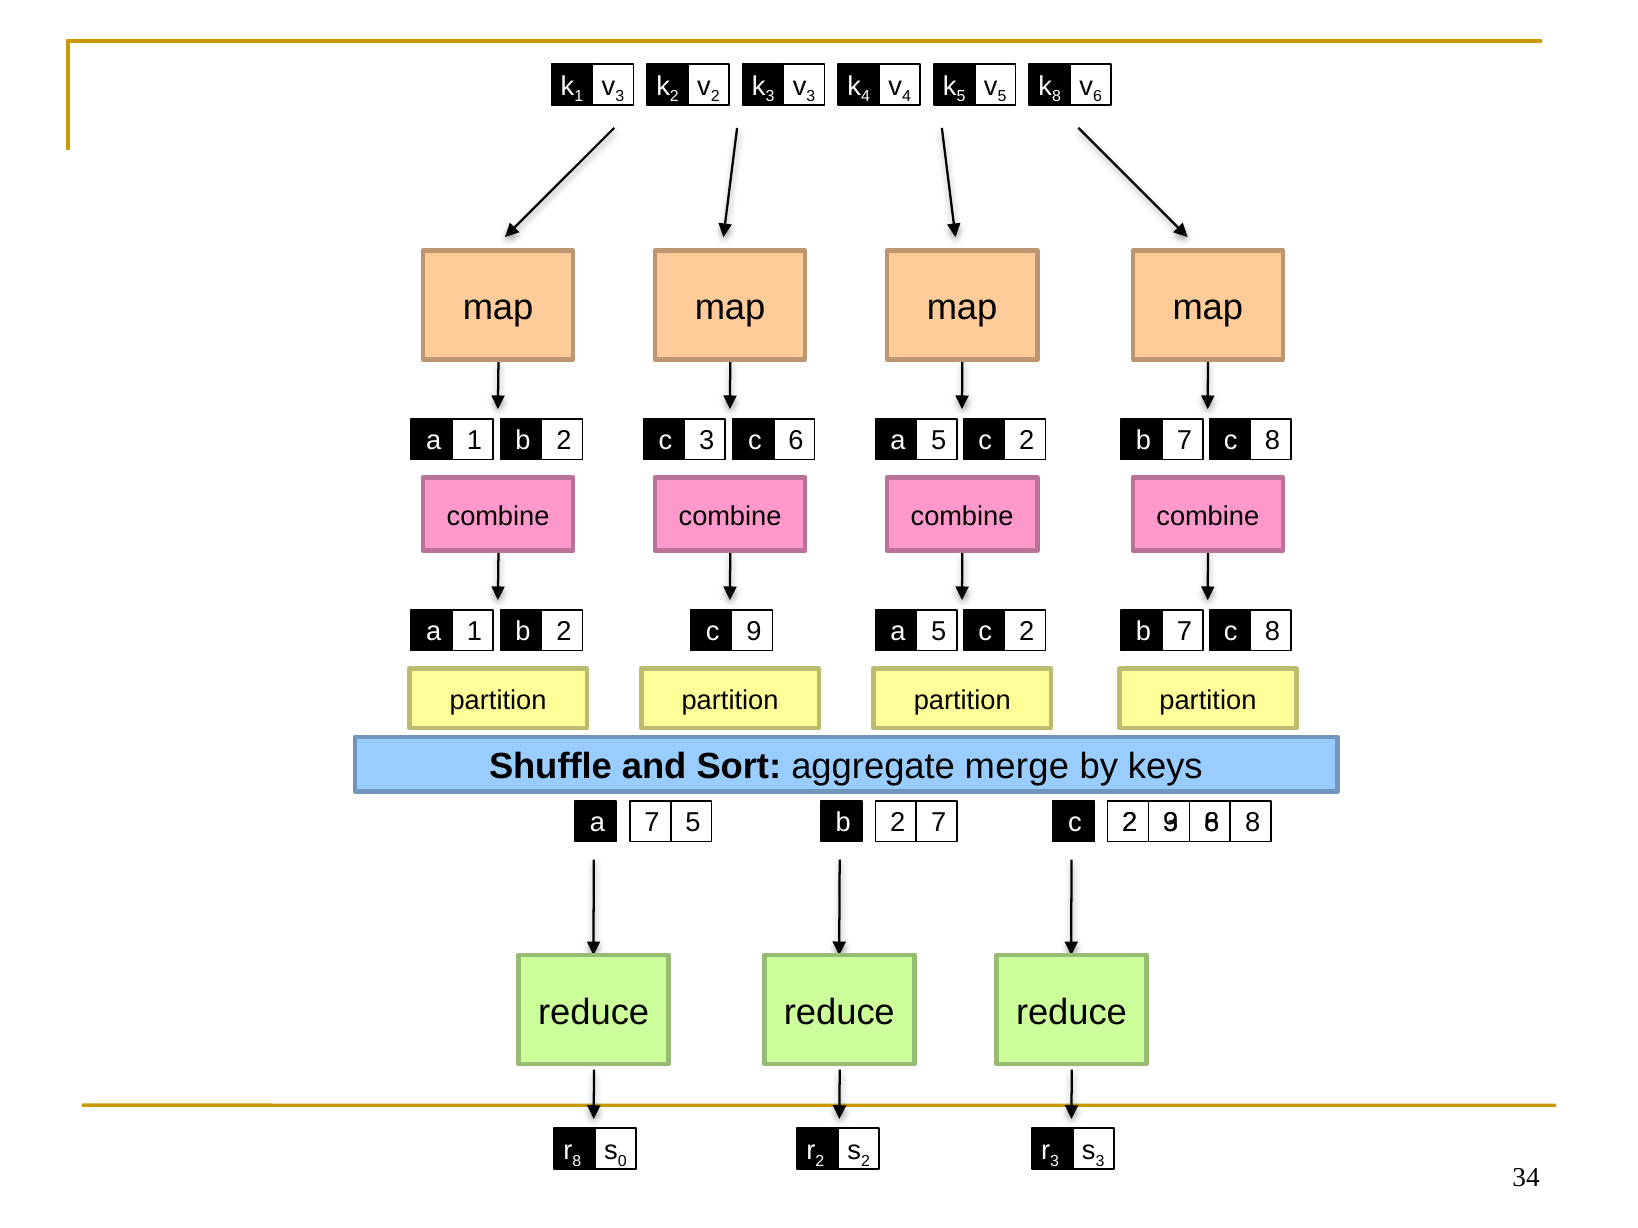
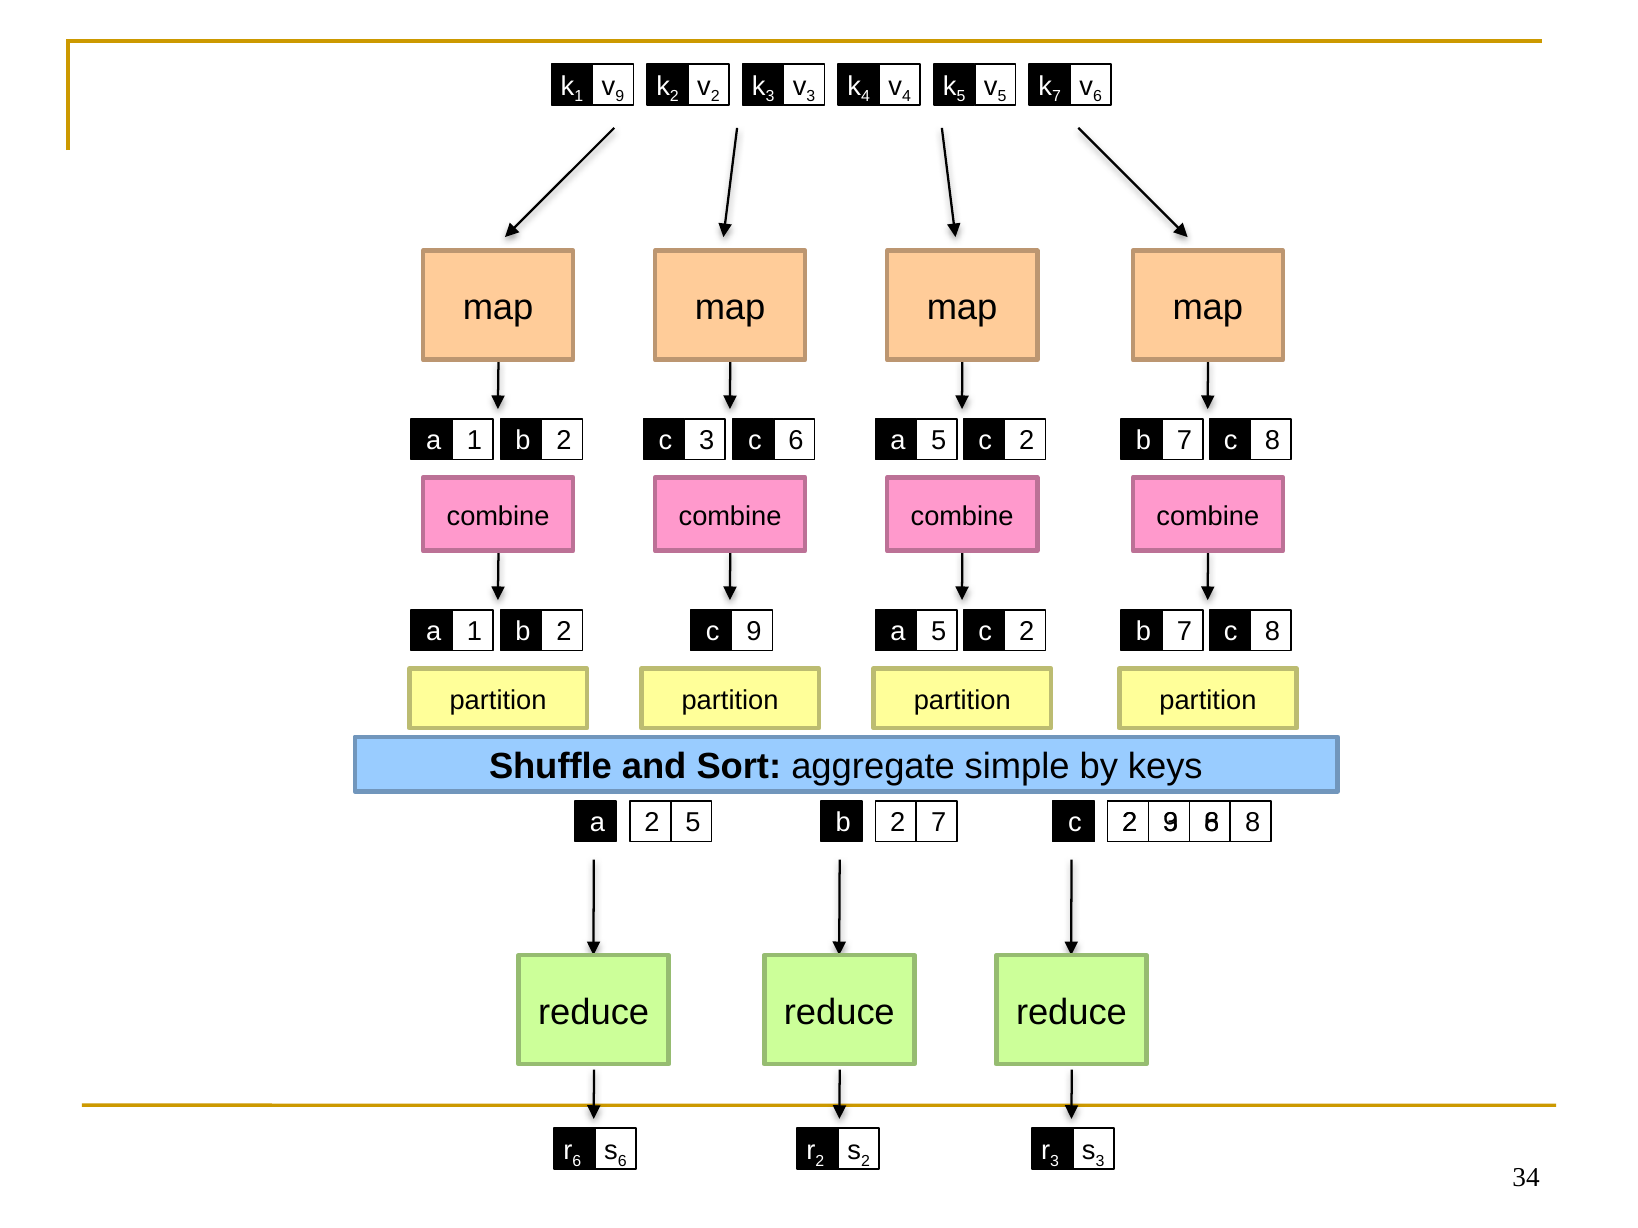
3 at (620, 97): 3 -> 9
8 at (1057, 97): 8 -> 7
merge: merge -> simple
a 7: 7 -> 2
8 at (577, 1161): 8 -> 6
0 at (622, 1161): 0 -> 6
